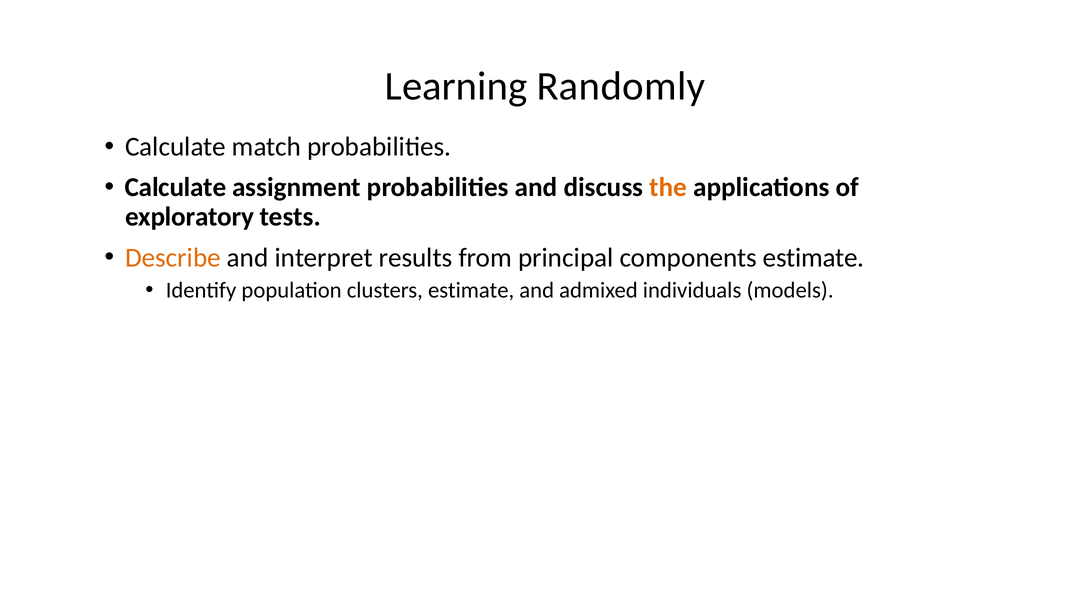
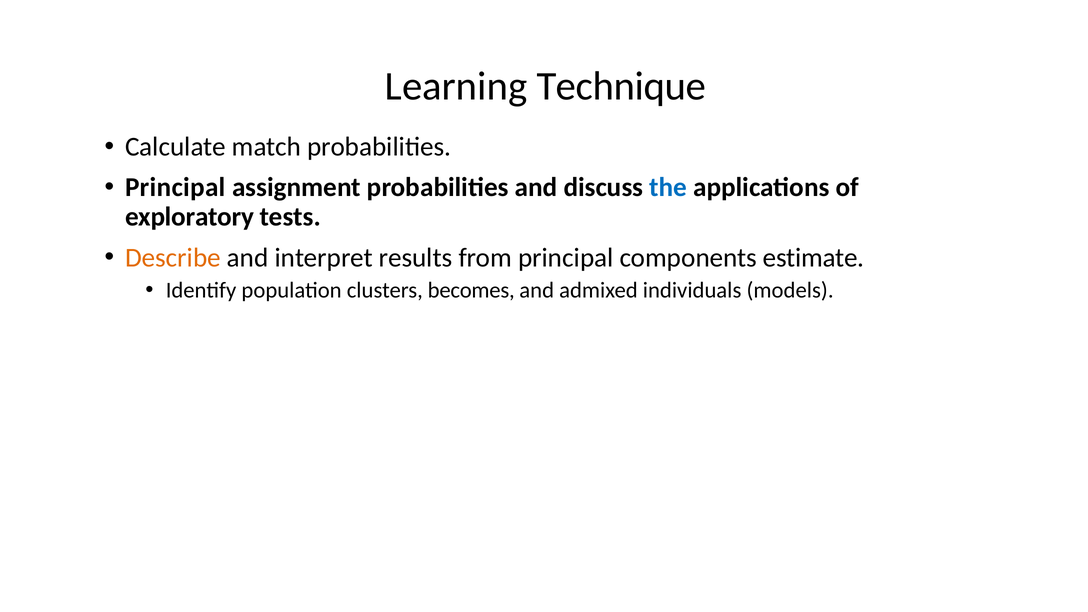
Randomly: Randomly -> Technique
Calculate at (176, 187): Calculate -> Principal
the colour: orange -> blue
clusters estimate: estimate -> becomes
